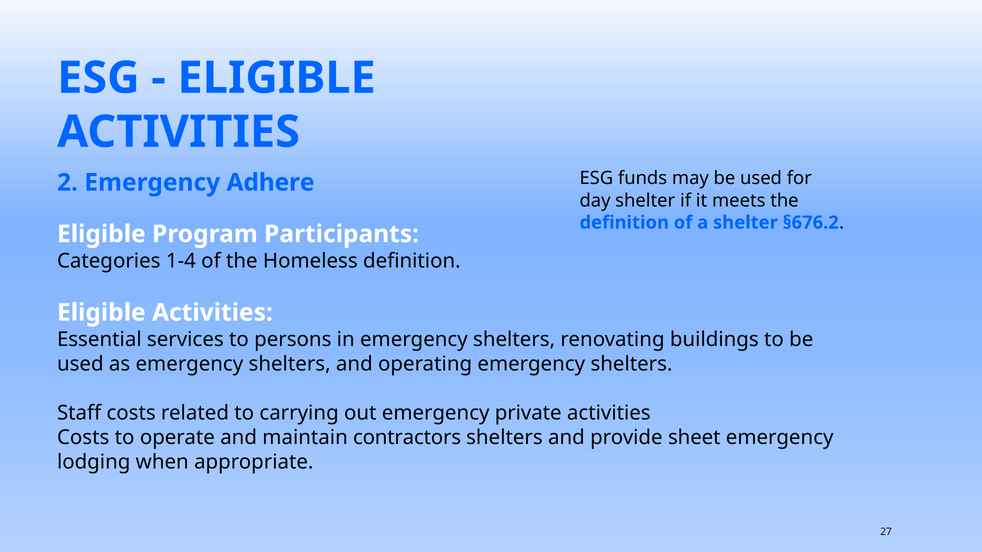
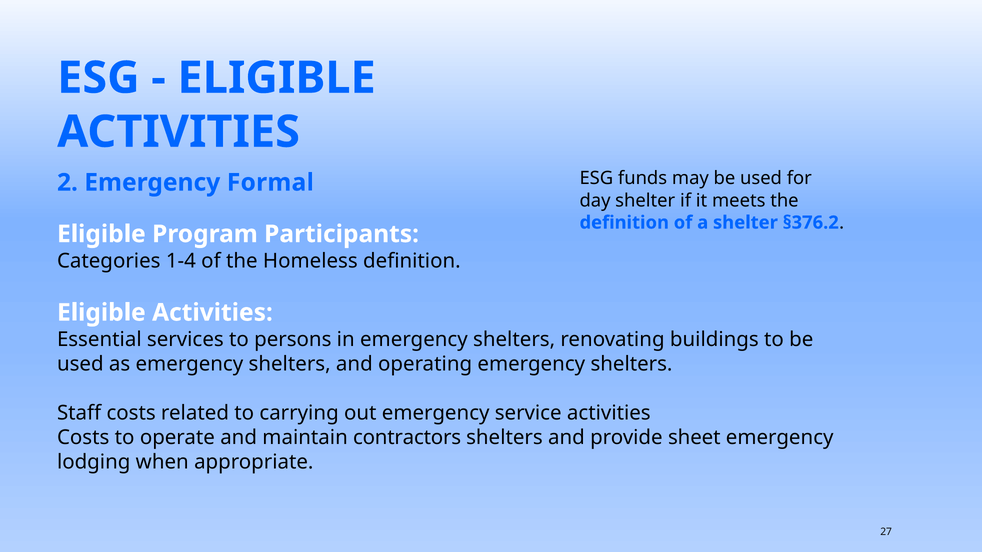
Adhere: Adhere -> Formal
§676.2: §676.2 -> §376.2
private: private -> service
